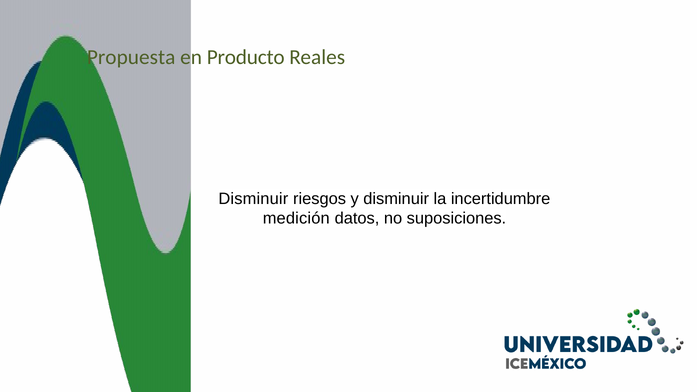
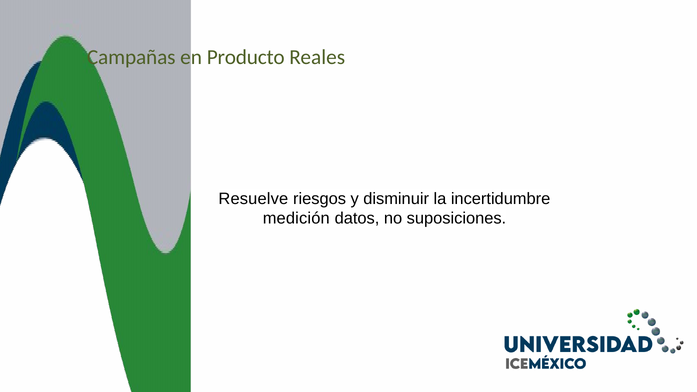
Propuesta: Propuesta -> Campañas
Disminuir at (253, 199): Disminuir -> Resuelve
